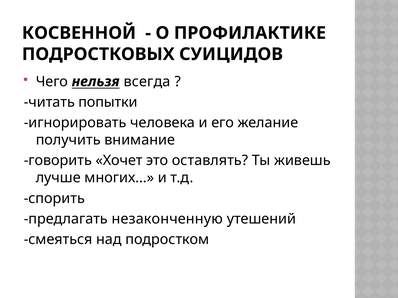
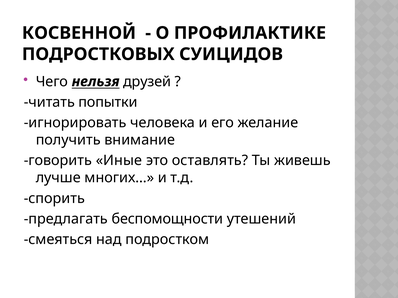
всегда: всегда -> друзей
Хочет: Хочет -> Иные
незаконченную: незаконченную -> беспомощности
